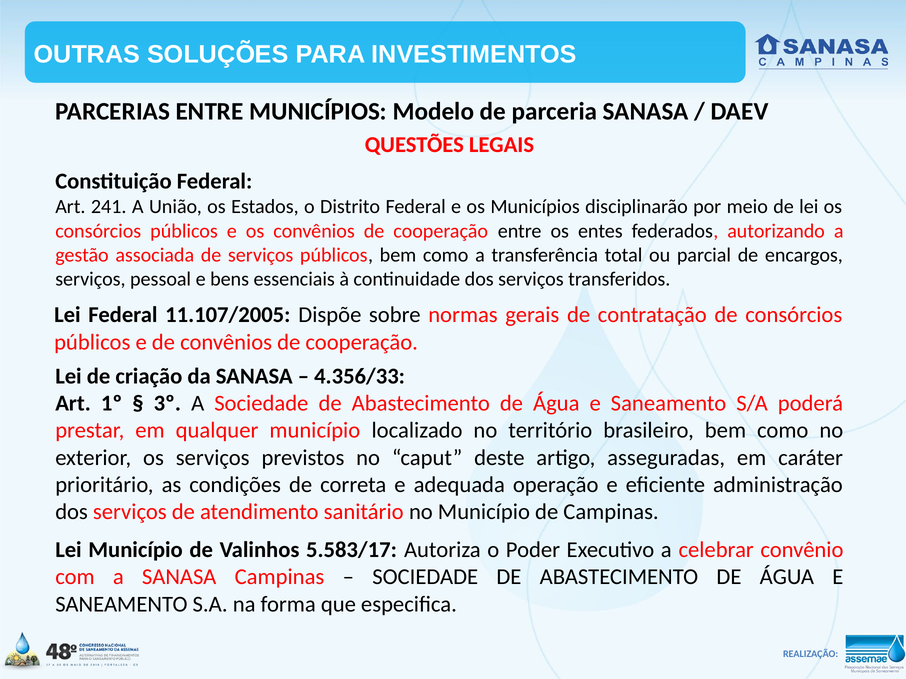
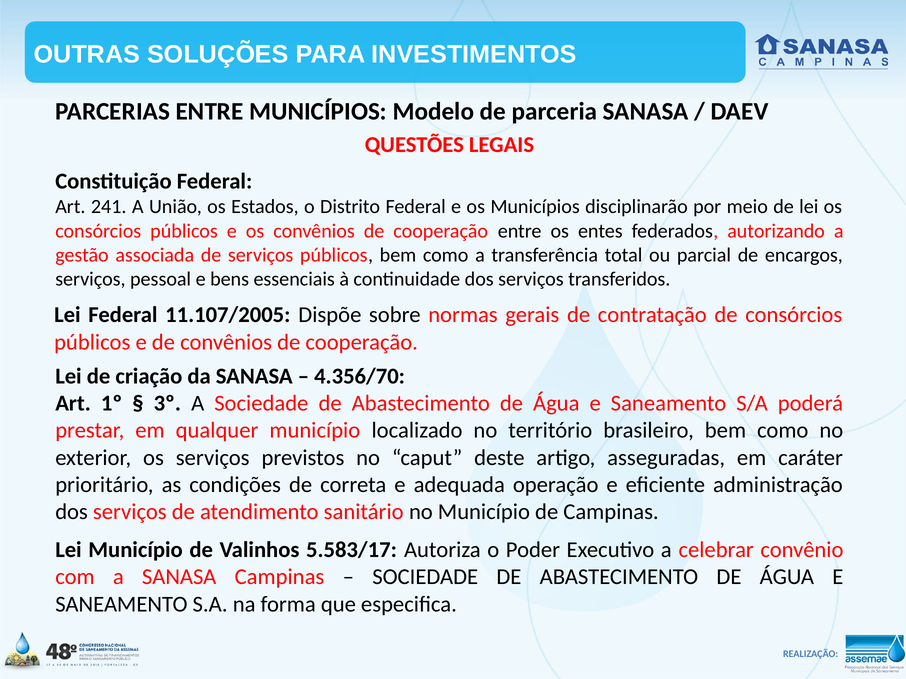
4.356/33: 4.356/33 -> 4.356/70
